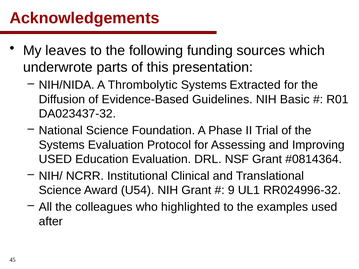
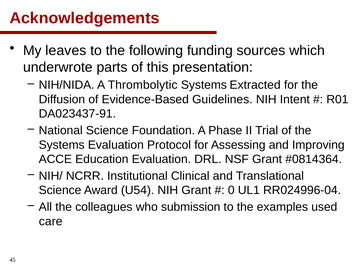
Basic: Basic -> Intent
DA023437-32: DA023437-32 -> DA023437-91
USED at (55, 159): USED -> ACCE
9: 9 -> 0
RR024996-32: RR024996-32 -> RR024996-04
highlighted: highlighted -> submission
after: after -> care
